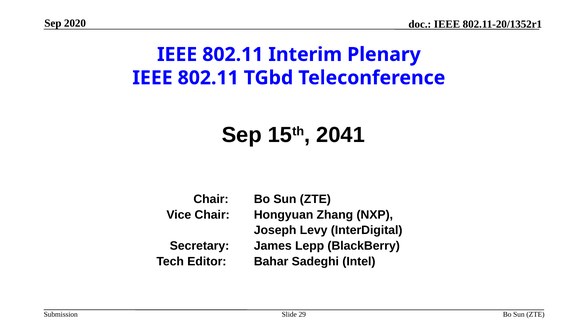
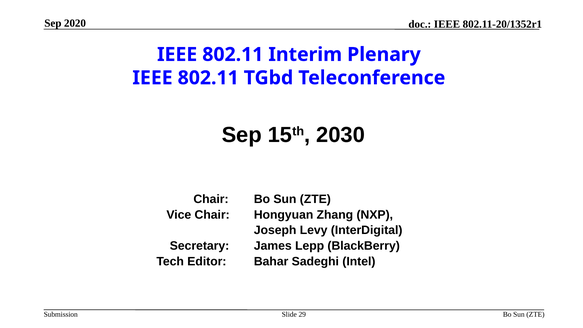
2041: 2041 -> 2030
